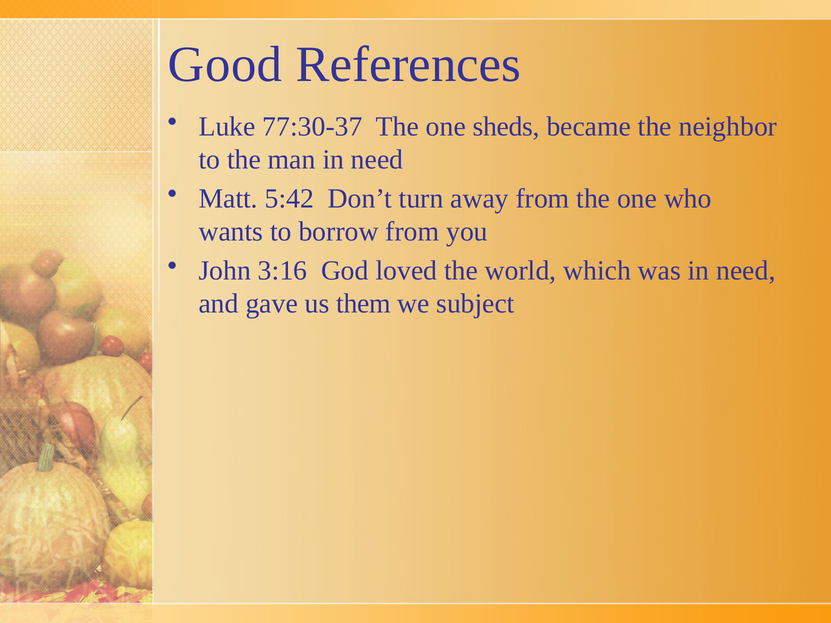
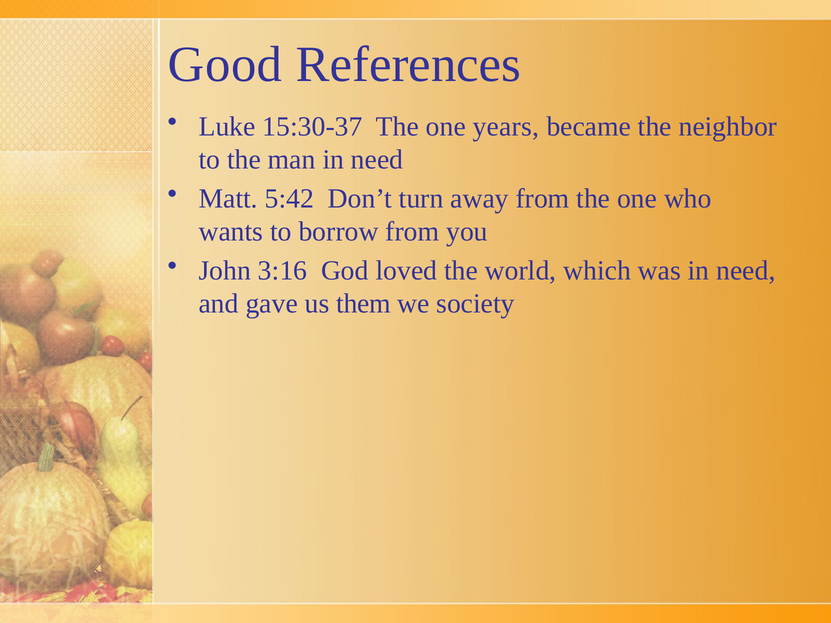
77:30-37: 77:30-37 -> 15:30-37
sheds: sheds -> years
subject: subject -> society
